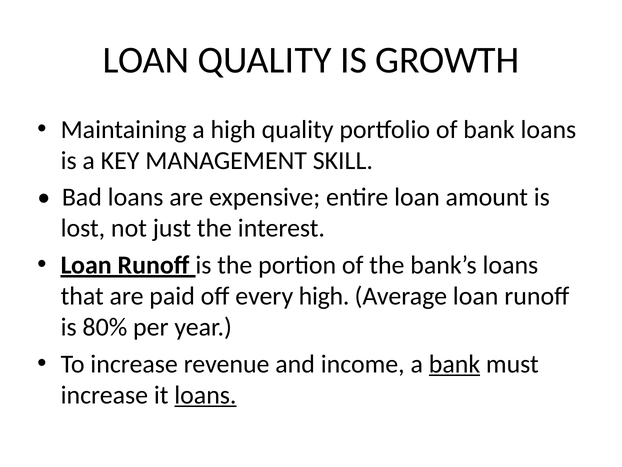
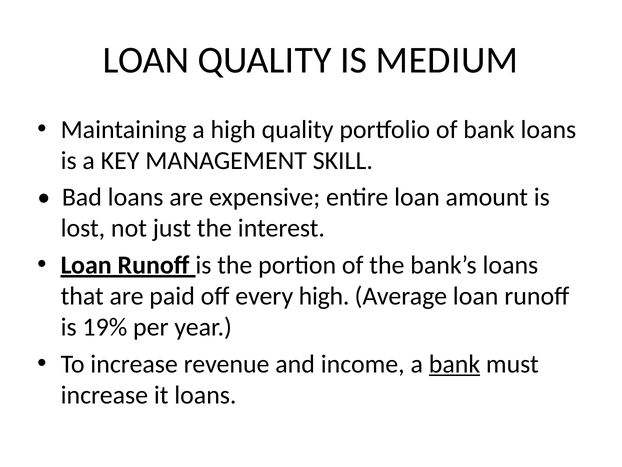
GROWTH: GROWTH -> MEDIUM
80%: 80% -> 19%
loans at (205, 395) underline: present -> none
